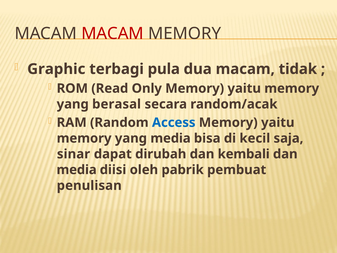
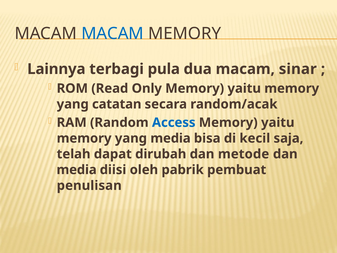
MACAM at (113, 33) colour: red -> blue
Graphic: Graphic -> Lainnya
tidak: tidak -> sinar
berasal: berasal -> catatan
sinar: sinar -> telah
kembali: kembali -> metode
